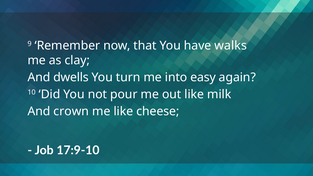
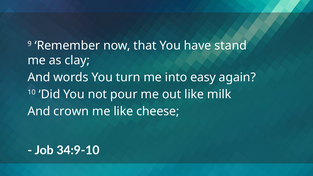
walks: walks -> stand
dwells: dwells -> words
17:9-10: 17:9-10 -> 34:9-10
